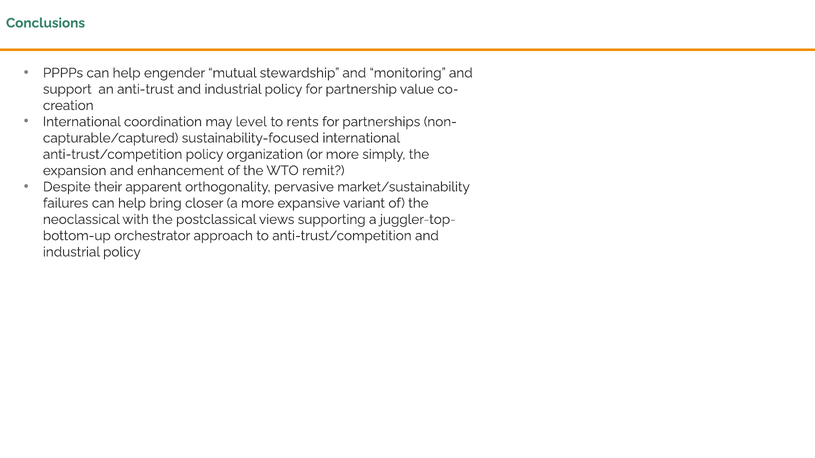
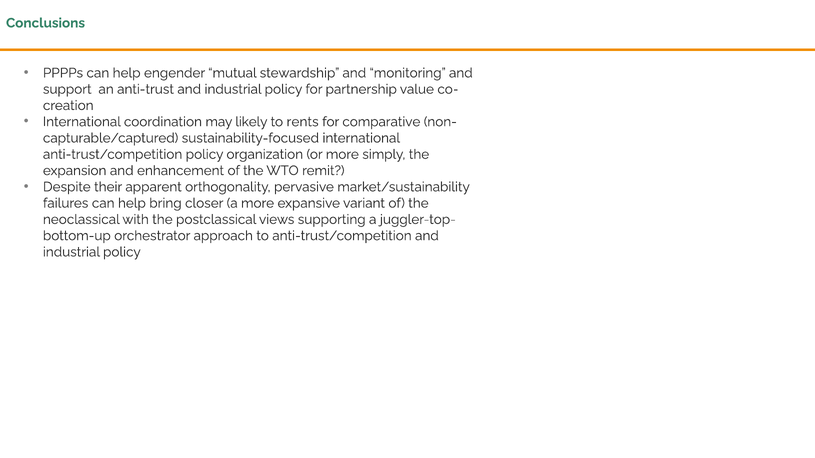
level: level -> likely
partnerships: partnerships -> comparative
